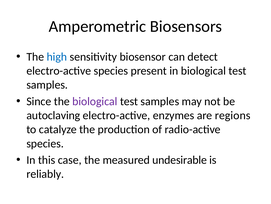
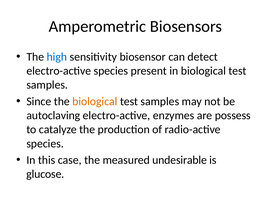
biological at (95, 101) colour: purple -> orange
regions: regions -> possess
reliably: reliably -> glucose
